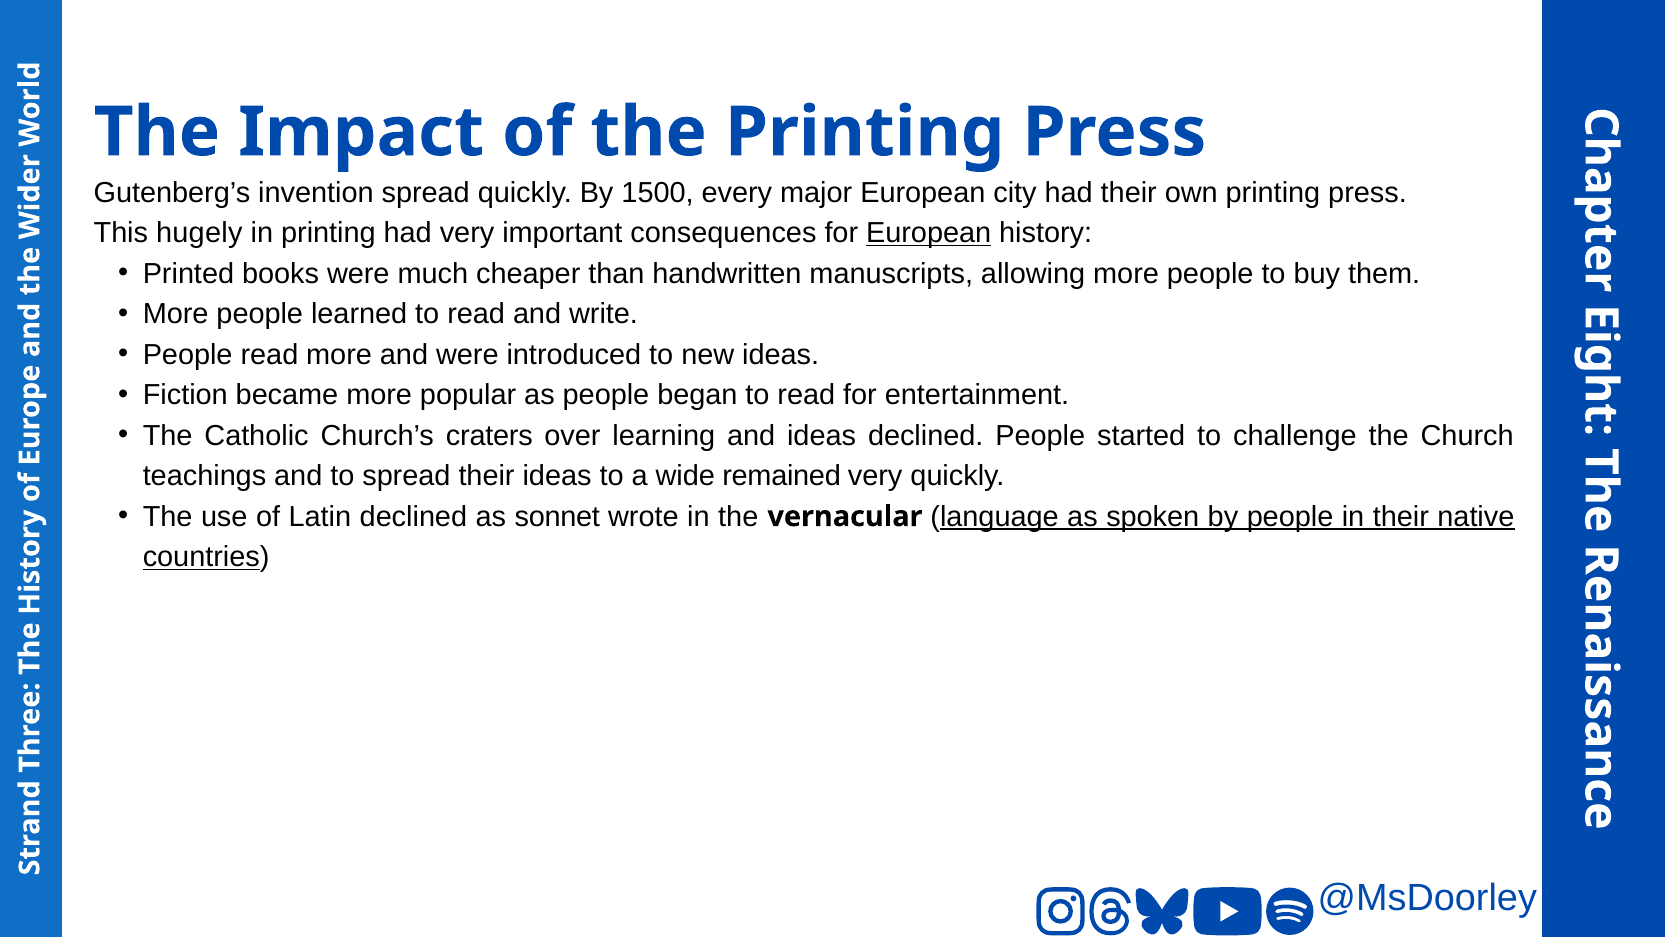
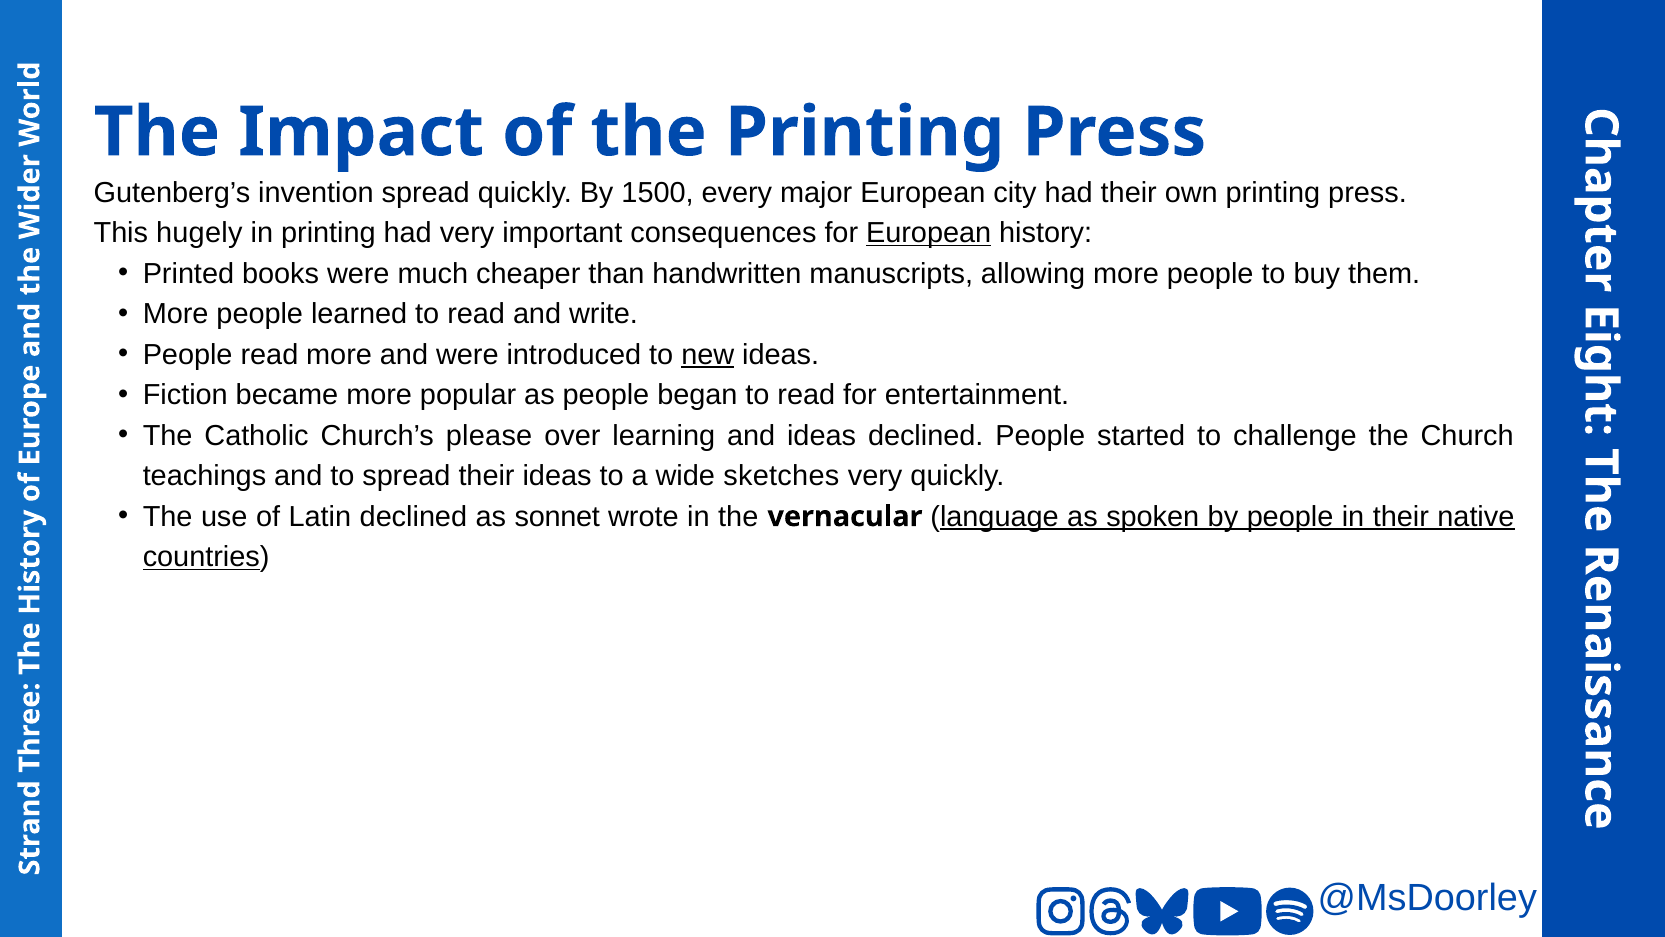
new underline: none -> present
craters: craters -> please
remained: remained -> sketches
